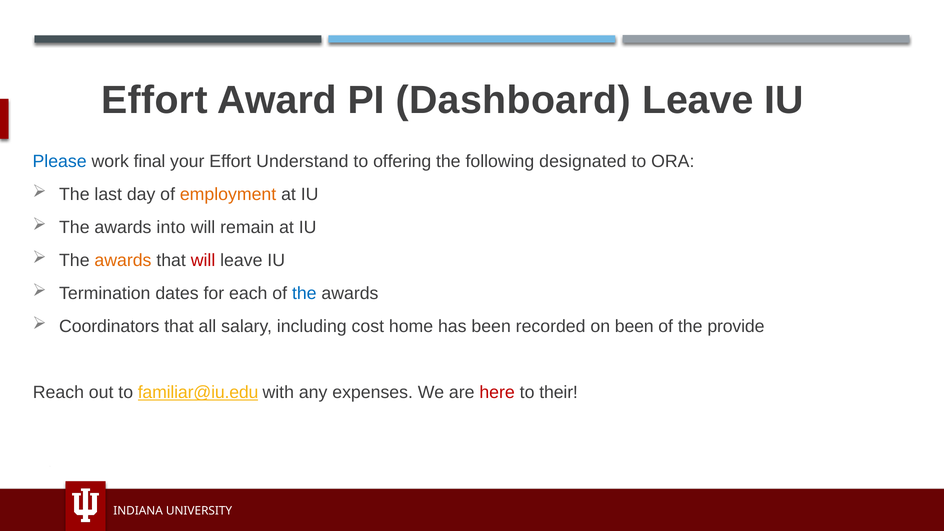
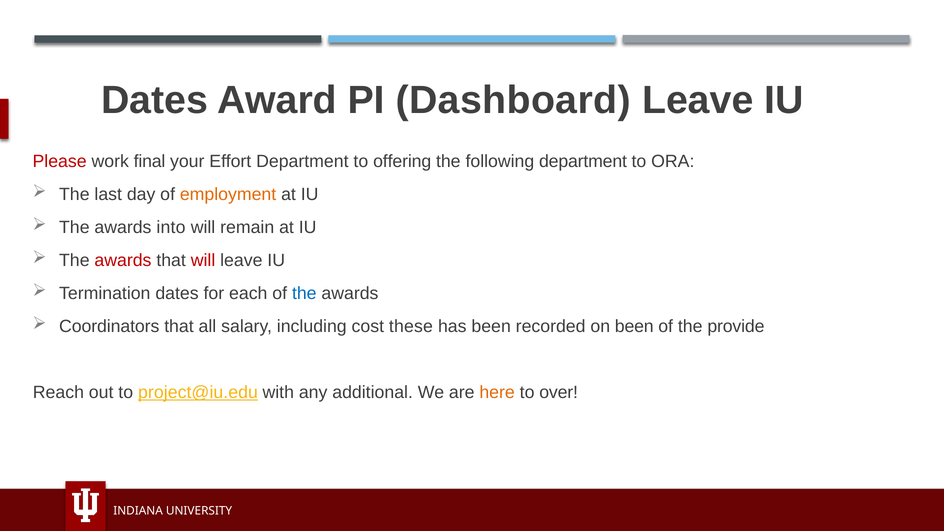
Effort at (154, 100): Effort -> Dates
Please colour: blue -> red
Effort Understand: Understand -> Department
following designated: designated -> department
awards at (123, 260) colour: orange -> red
home: home -> these
familiar@iu.edu: familiar@iu.edu -> project@iu.edu
expenses: expenses -> additional
here colour: red -> orange
their: their -> over
